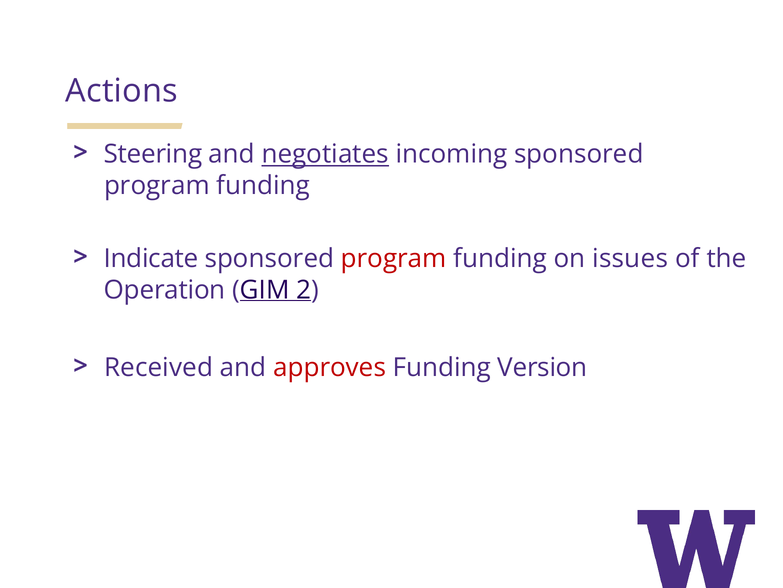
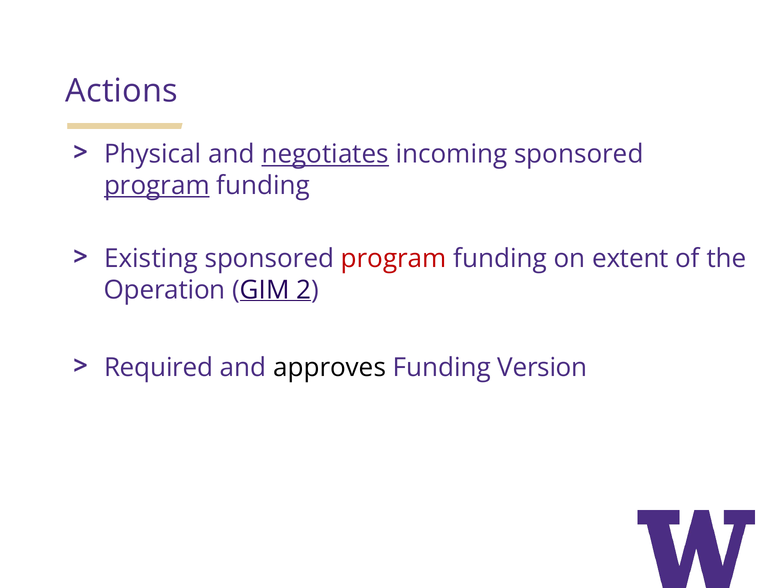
Steering: Steering -> Physical
program at (157, 185) underline: none -> present
Indicate: Indicate -> Existing
issues: issues -> extent
Received: Received -> Required
approves colour: red -> black
